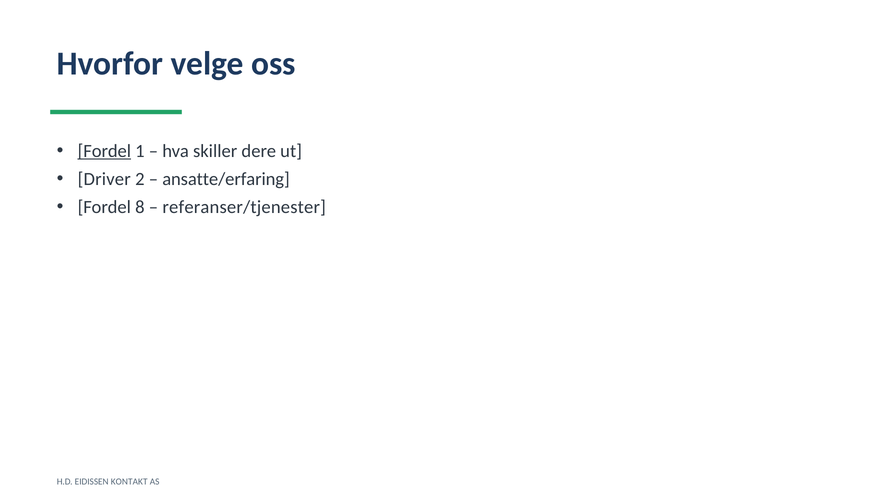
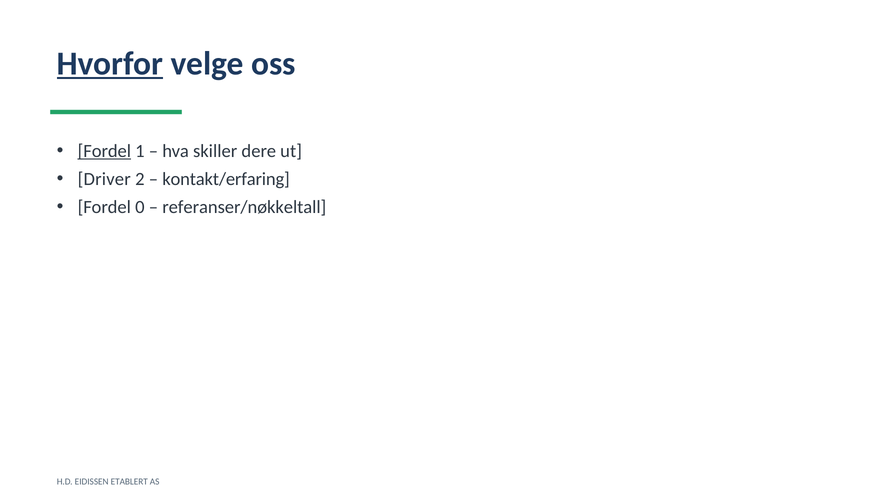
Hvorfor underline: none -> present
ansatte/erfaring: ansatte/erfaring -> kontakt/erfaring
8: 8 -> 0
referanser/tjenester: referanser/tjenester -> referanser/nøkkeltall
KONTAKT: KONTAKT -> ETABLERT
